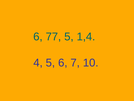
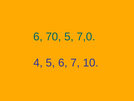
77: 77 -> 70
1,4: 1,4 -> 7,0
